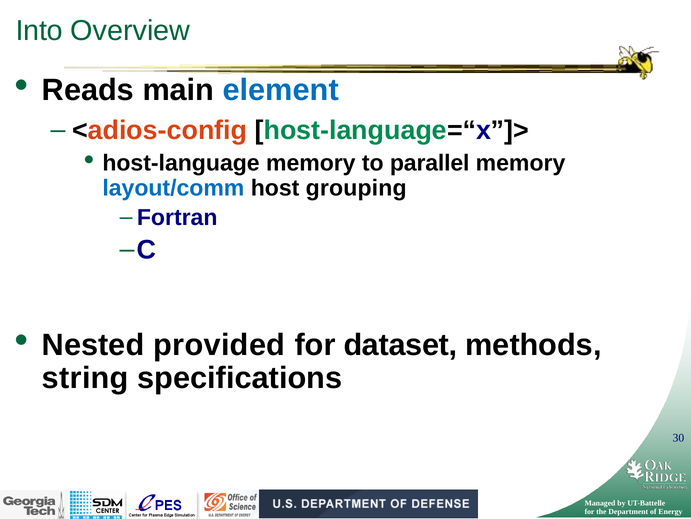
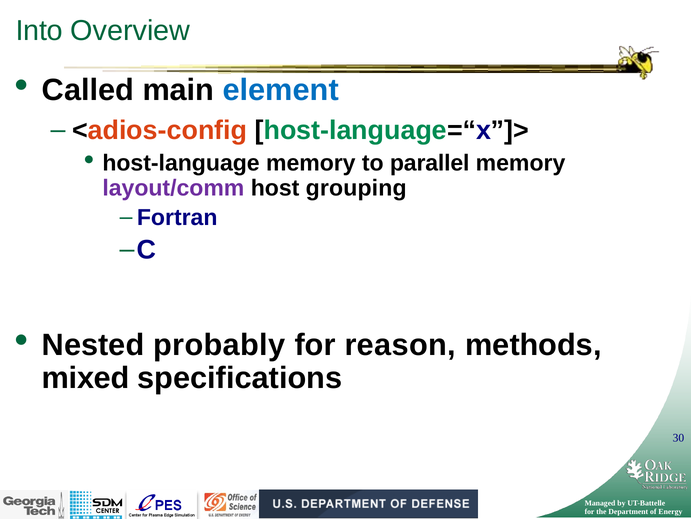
Reads: Reads -> Called
layout/comm colour: blue -> purple
provided: provided -> probably
dataset: dataset -> reason
string: string -> mixed
